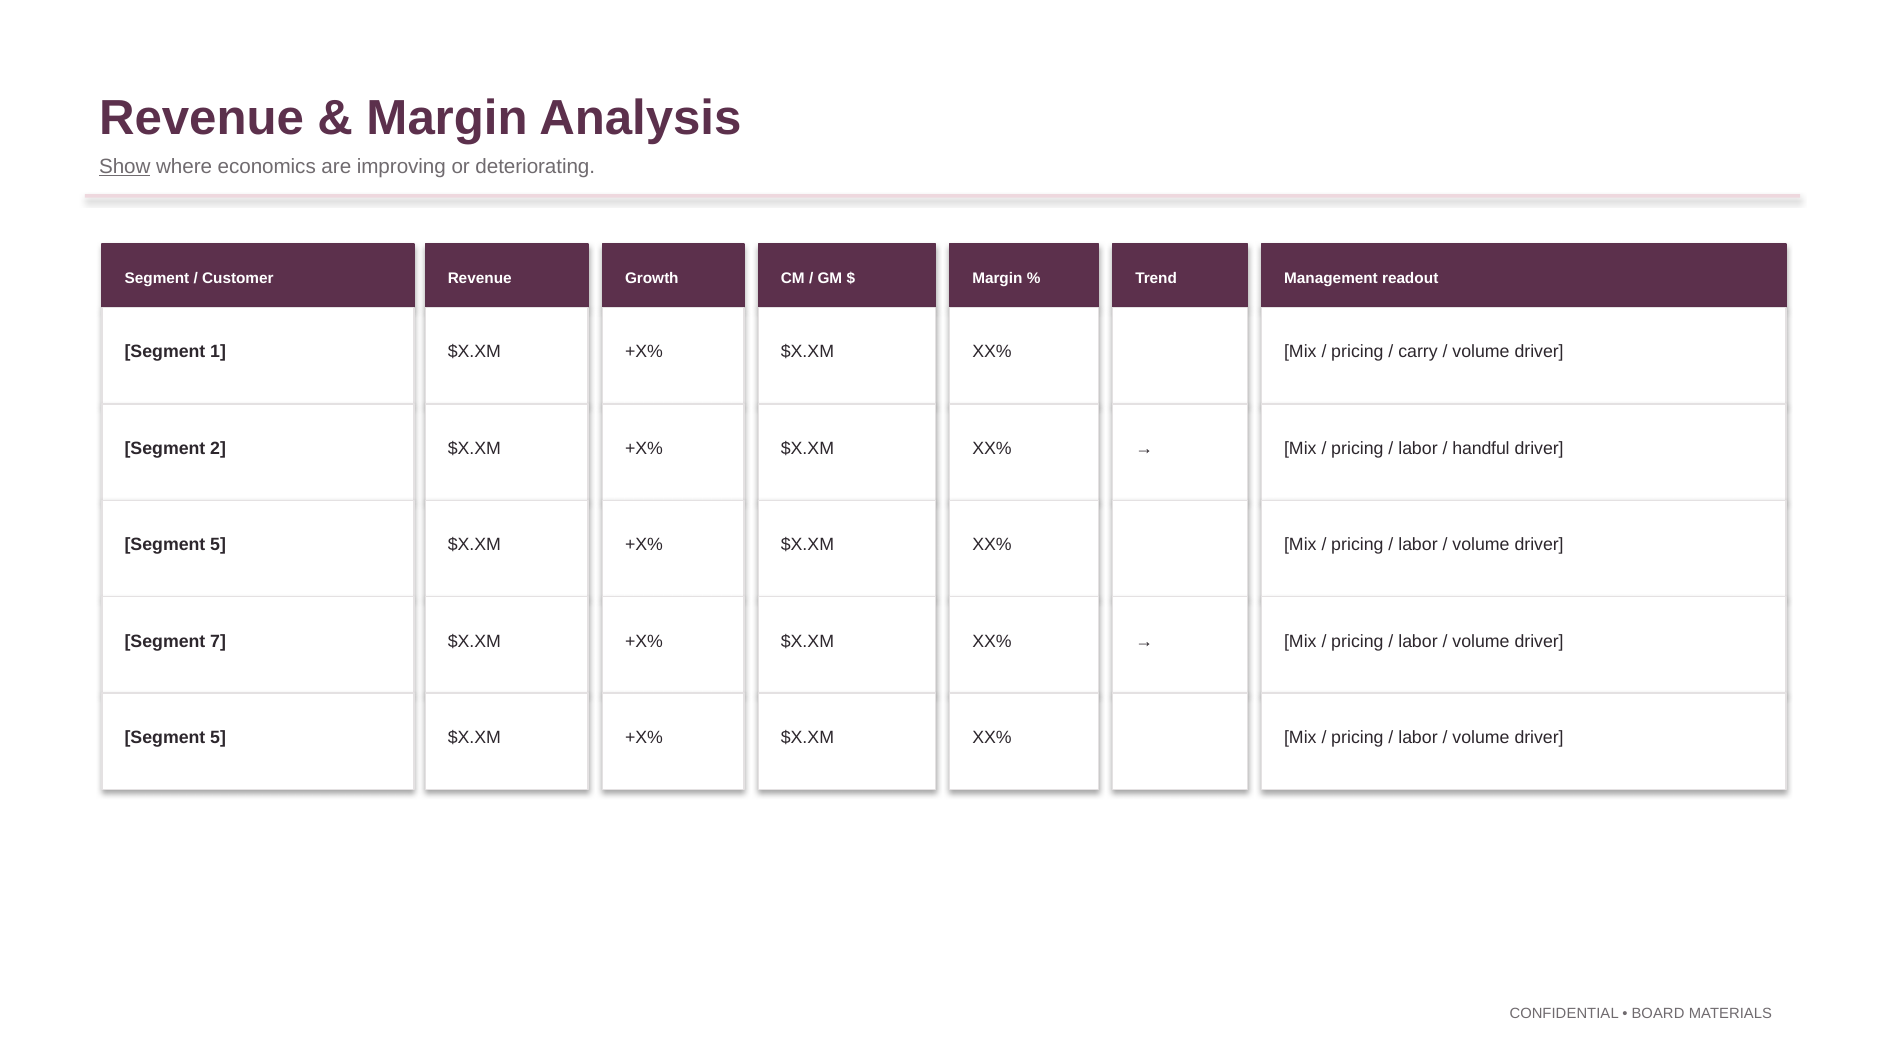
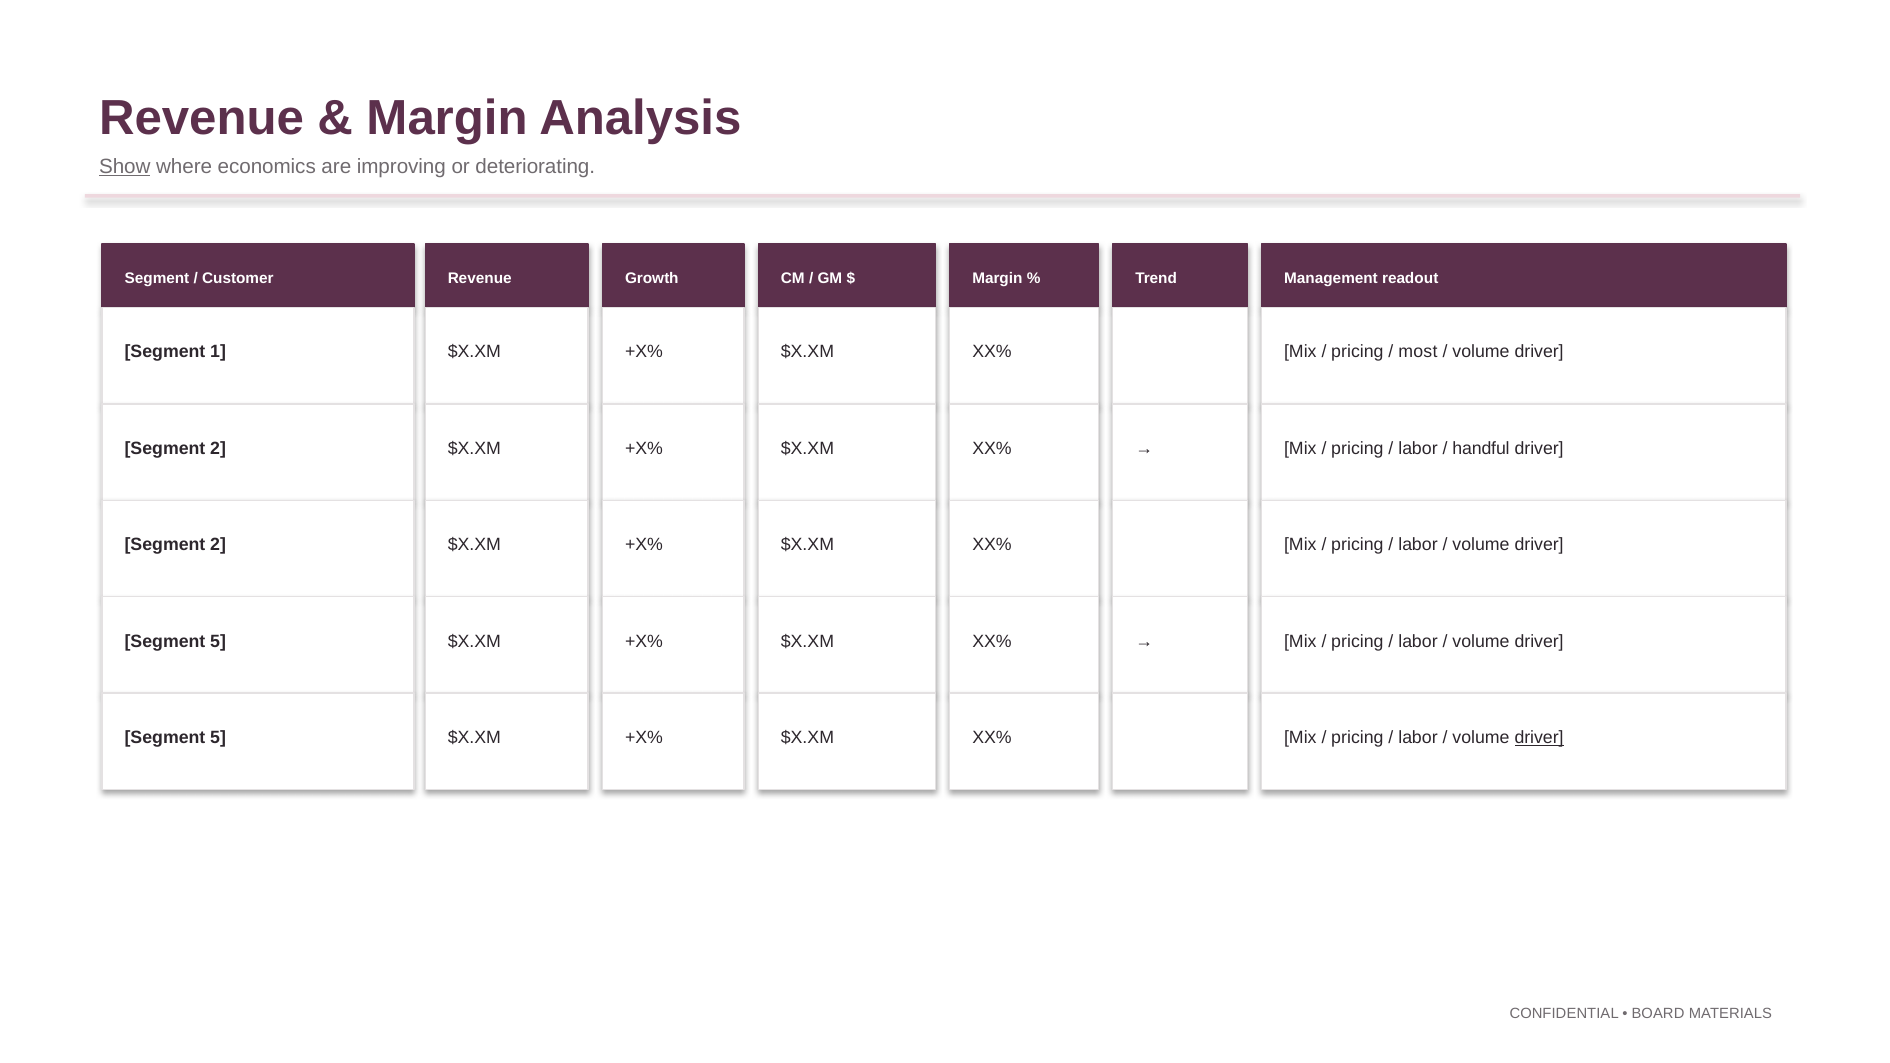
carry: carry -> most
5 at (218, 545): 5 -> 2
7 at (218, 641): 7 -> 5
driver at (1539, 738) underline: none -> present
